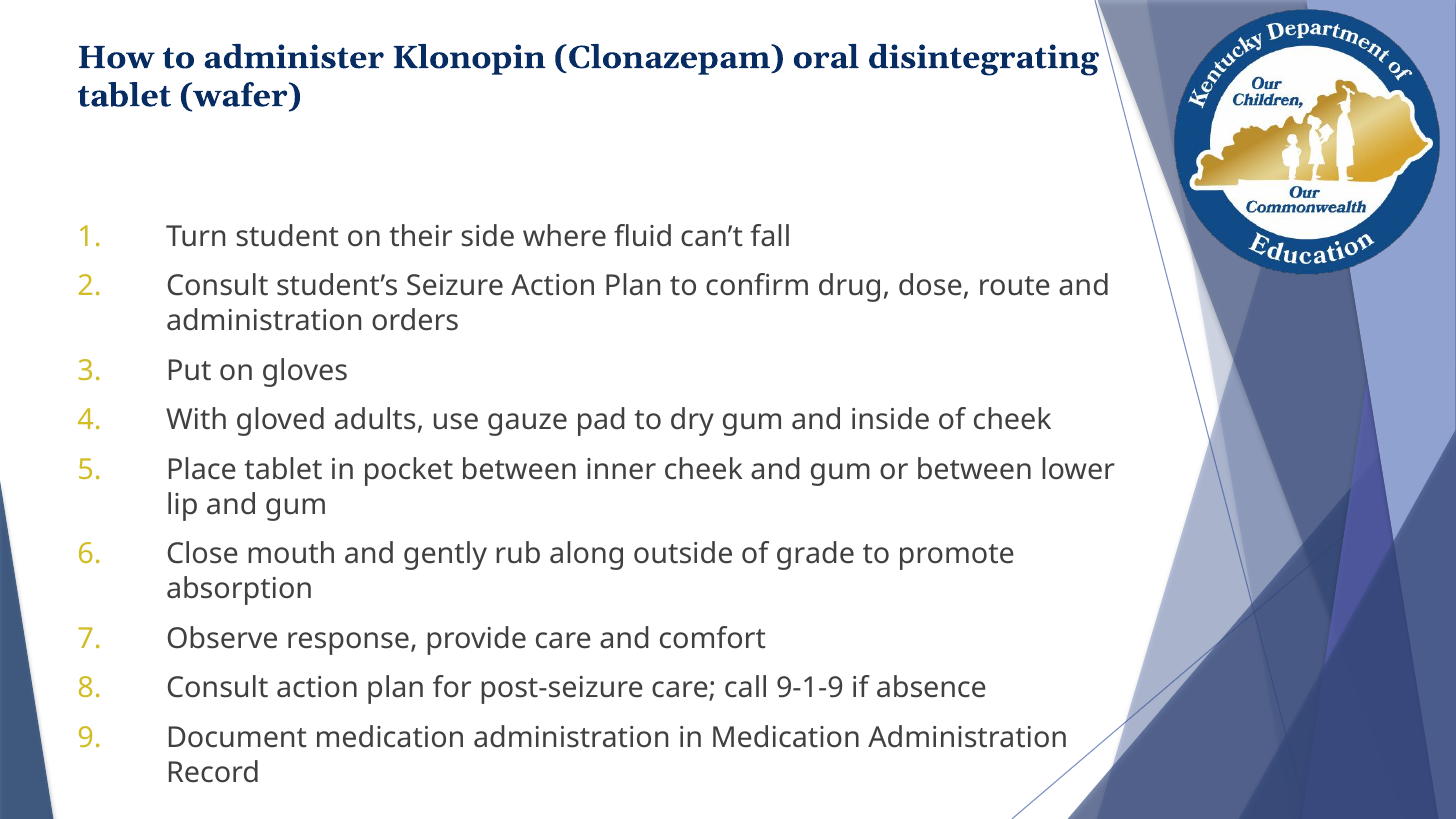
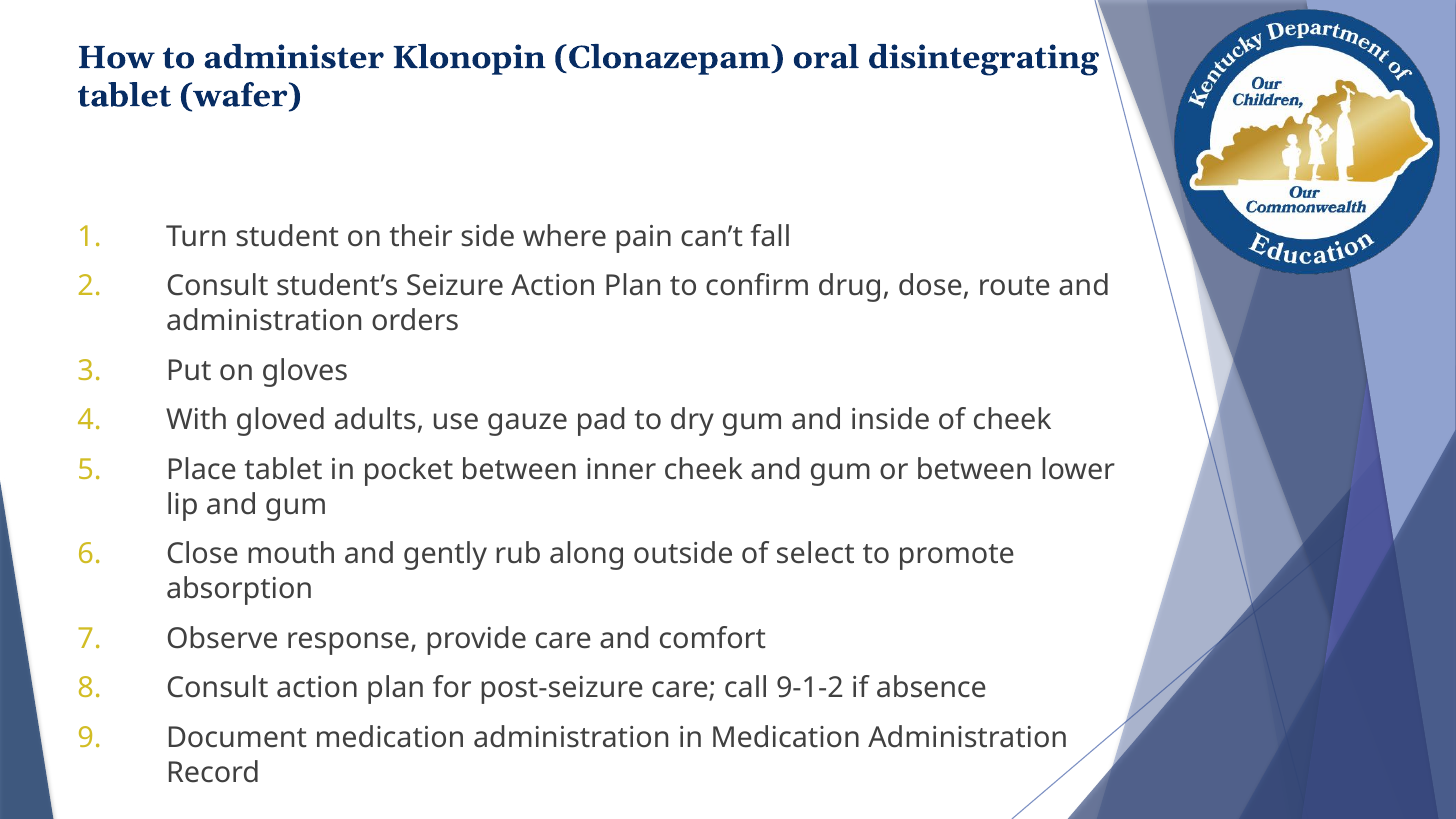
fluid: fluid -> pain
grade: grade -> select
9-1-9: 9-1-9 -> 9-1-2
